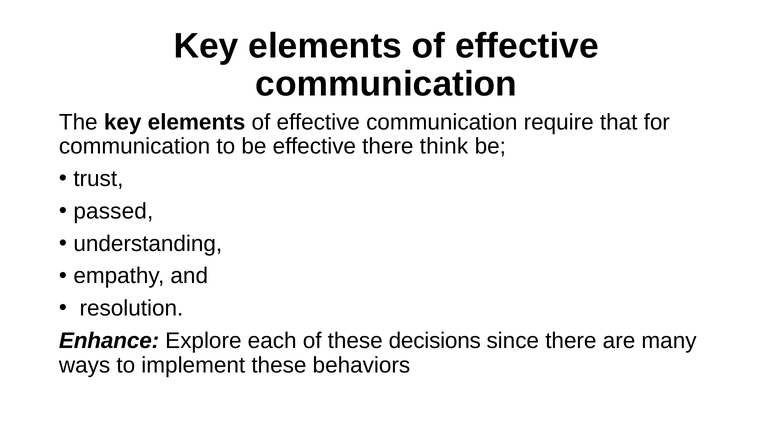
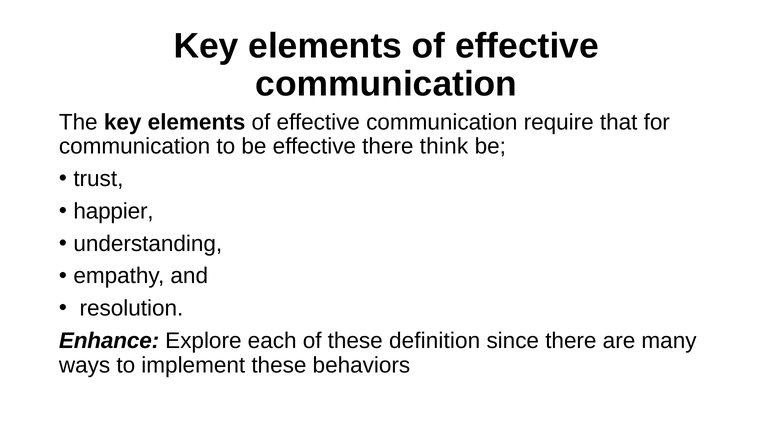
passed: passed -> happier
decisions: decisions -> definition
